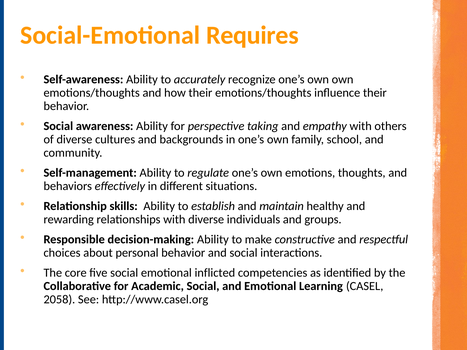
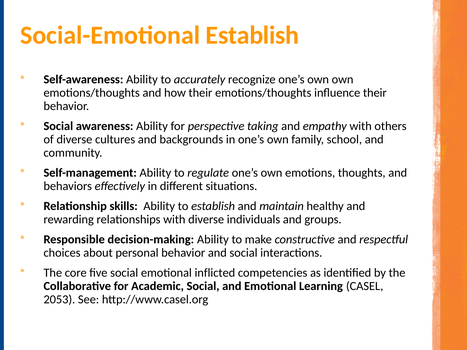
Social-Emotional Requires: Requires -> Establish
2058: 2058 -> 2053
